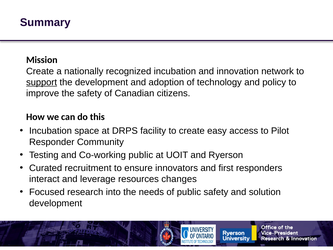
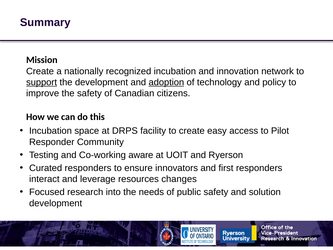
adoption underline: none -> present
Co-working public: public -> aware
Curated recruitment: recruitment -> responders
